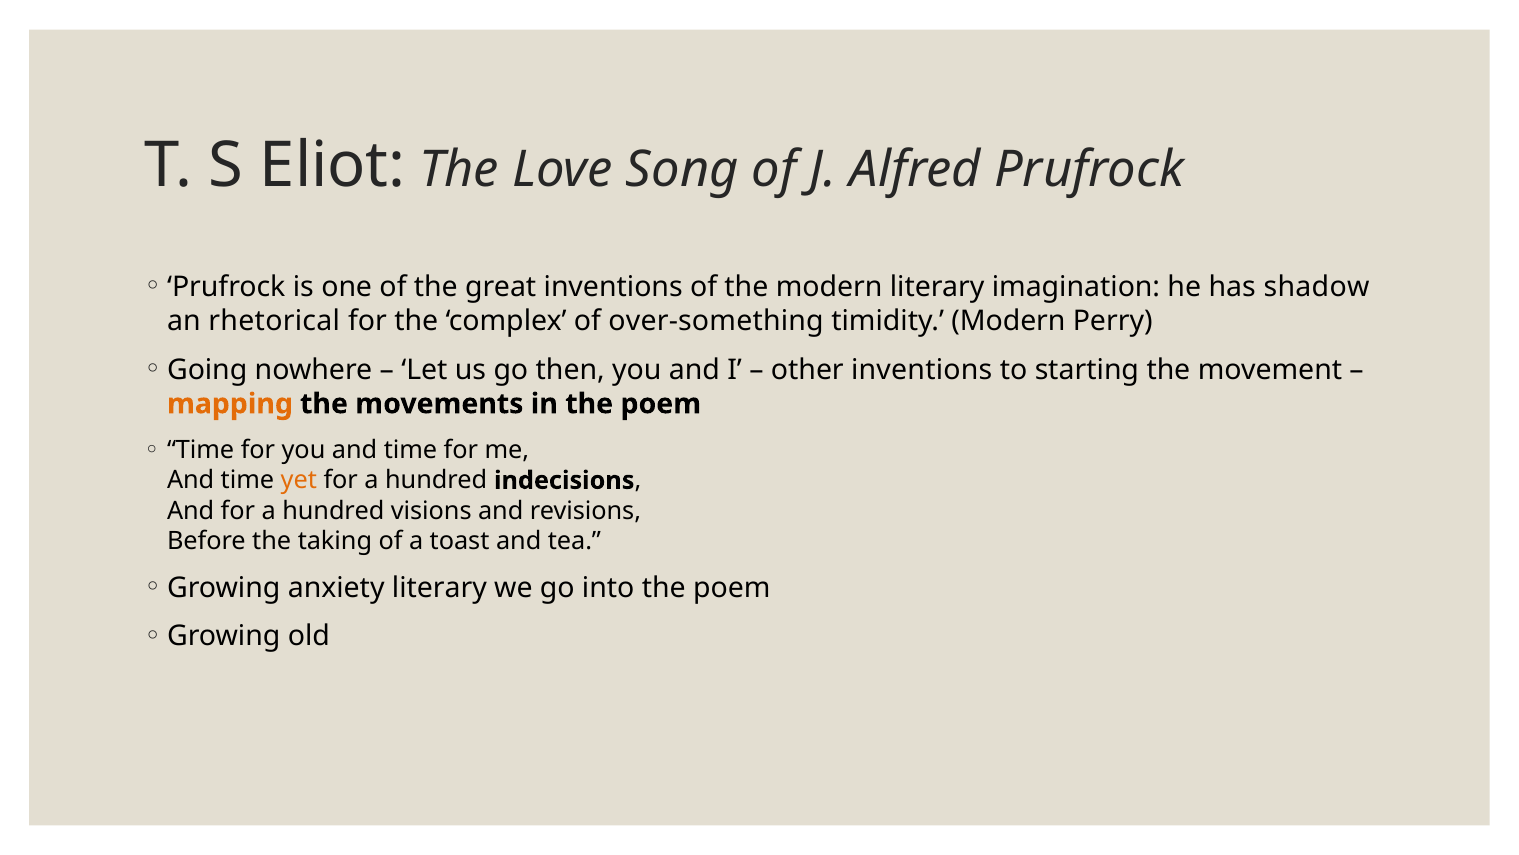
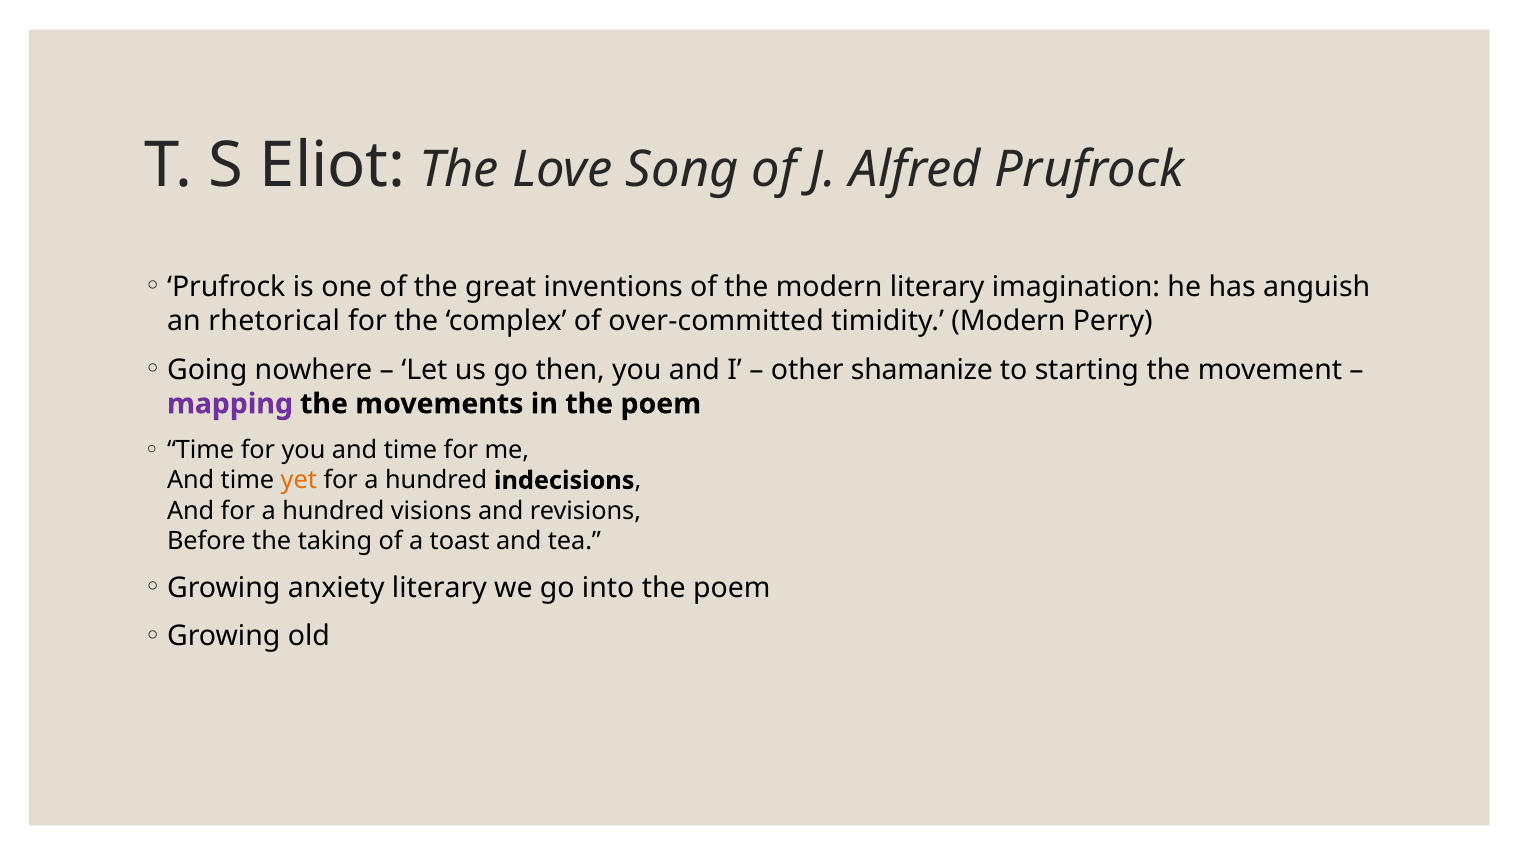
shadow: shadow -> anguish
over-something: over-something -> over-committed
other inventions: inventions -> shamanize
mapping colour: orange -> purple
